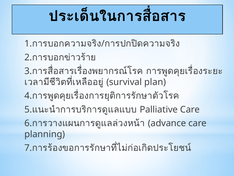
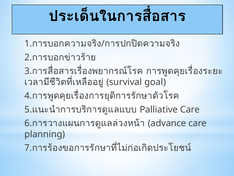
plan: plan -> goal
